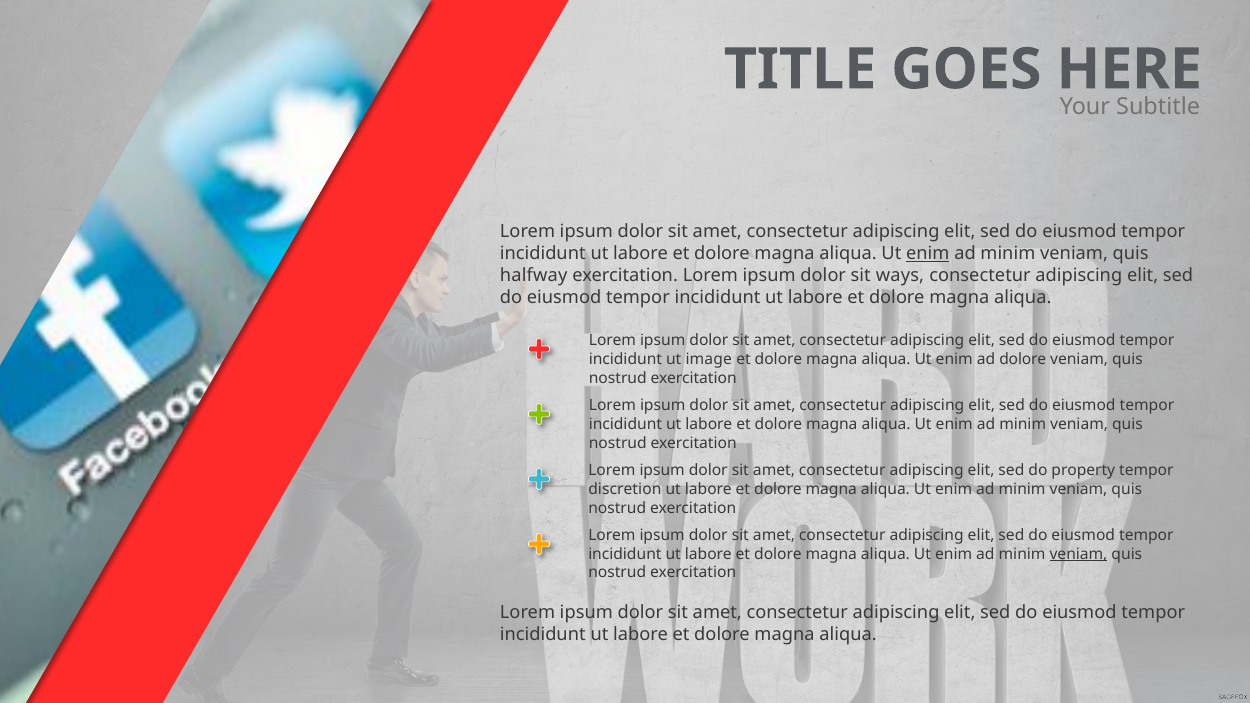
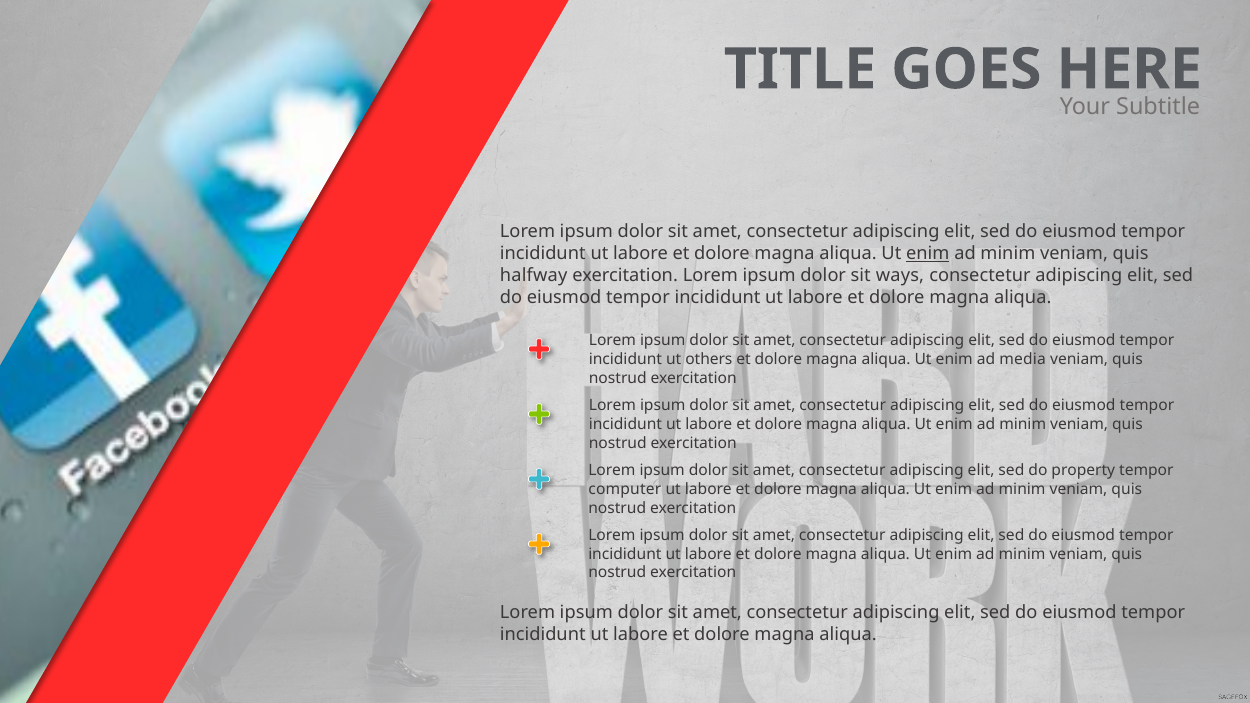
image: image -> others
ad dolore: dolore -> media
discretion: discretion -> computer
veniam at (1078, 554) underline: present -> none
